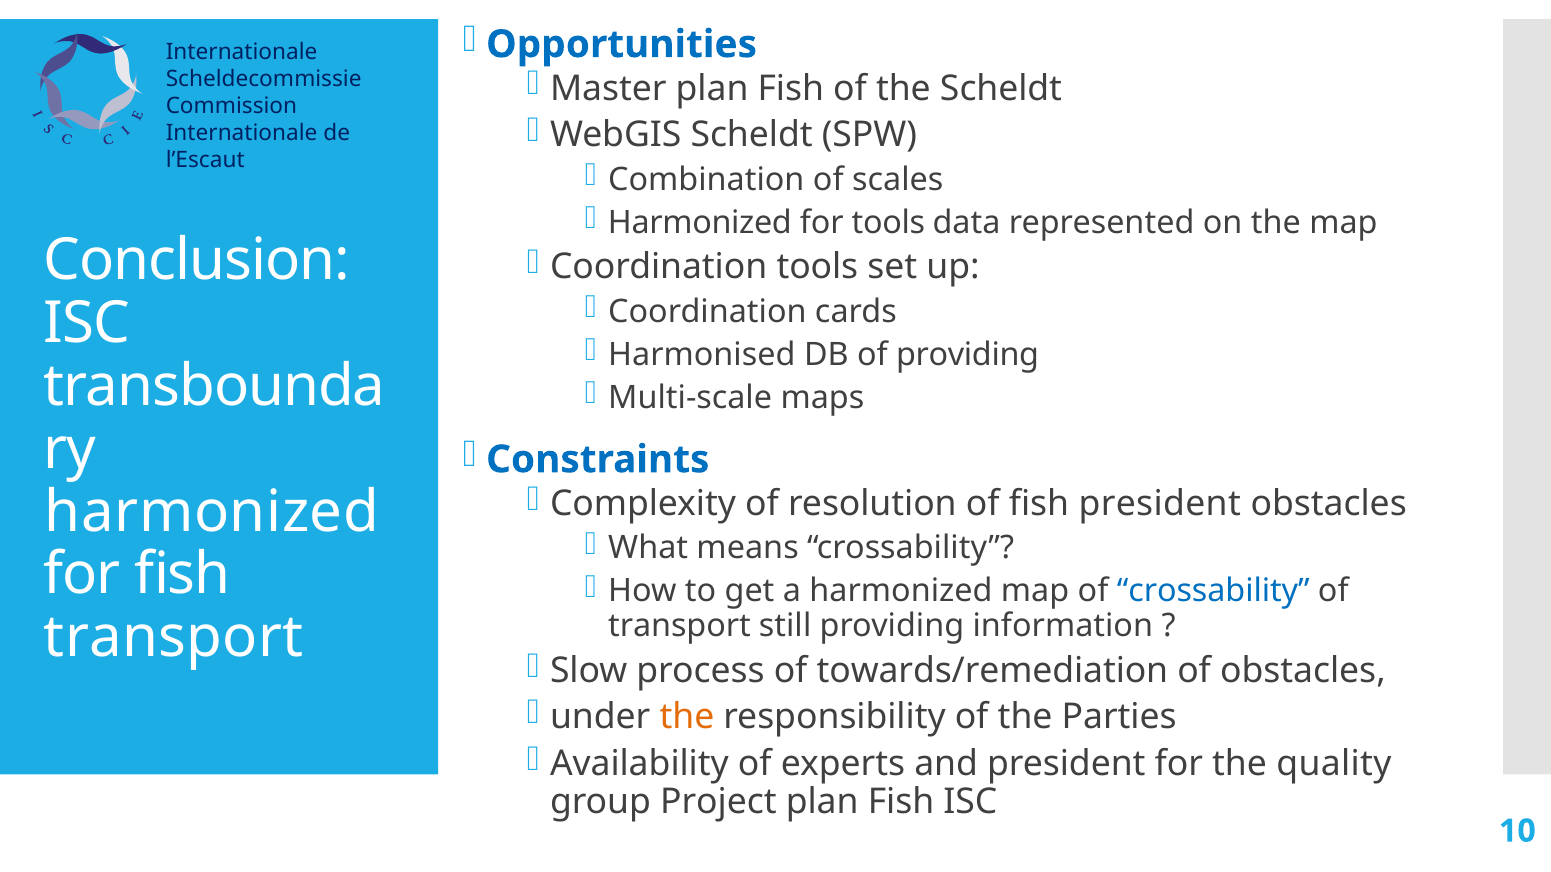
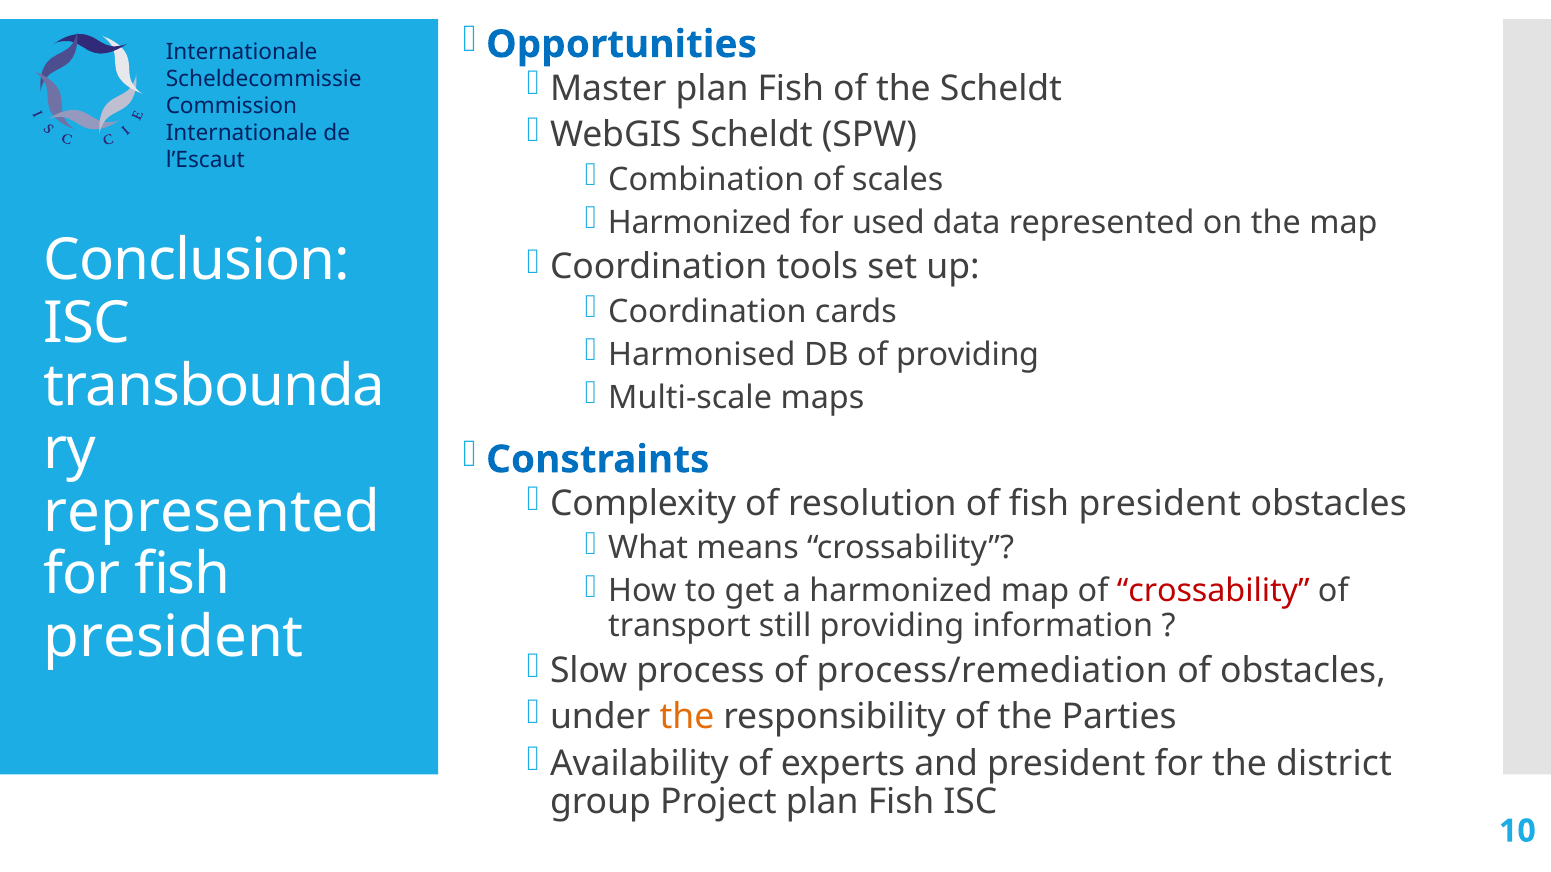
for tools: tools -> used
harmonized at (212, 512): harmonized -> represented
crossability at (1213, 592) colour: blue -> red
transport at (174, 638): transport -> president
towards/remediation: towards/remediation -> process/remediation
quality: quality -> district
